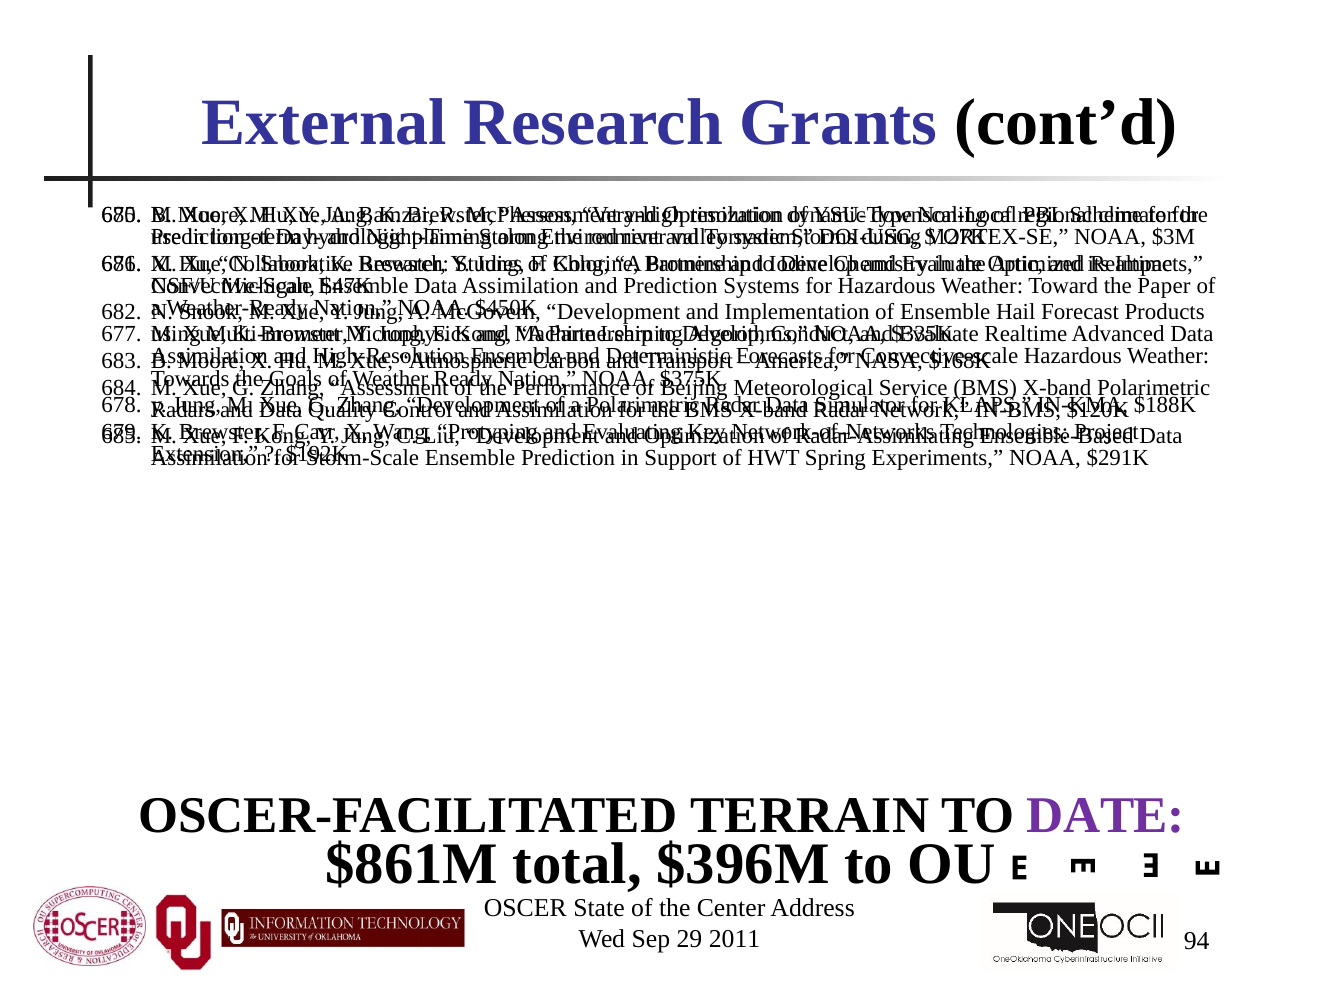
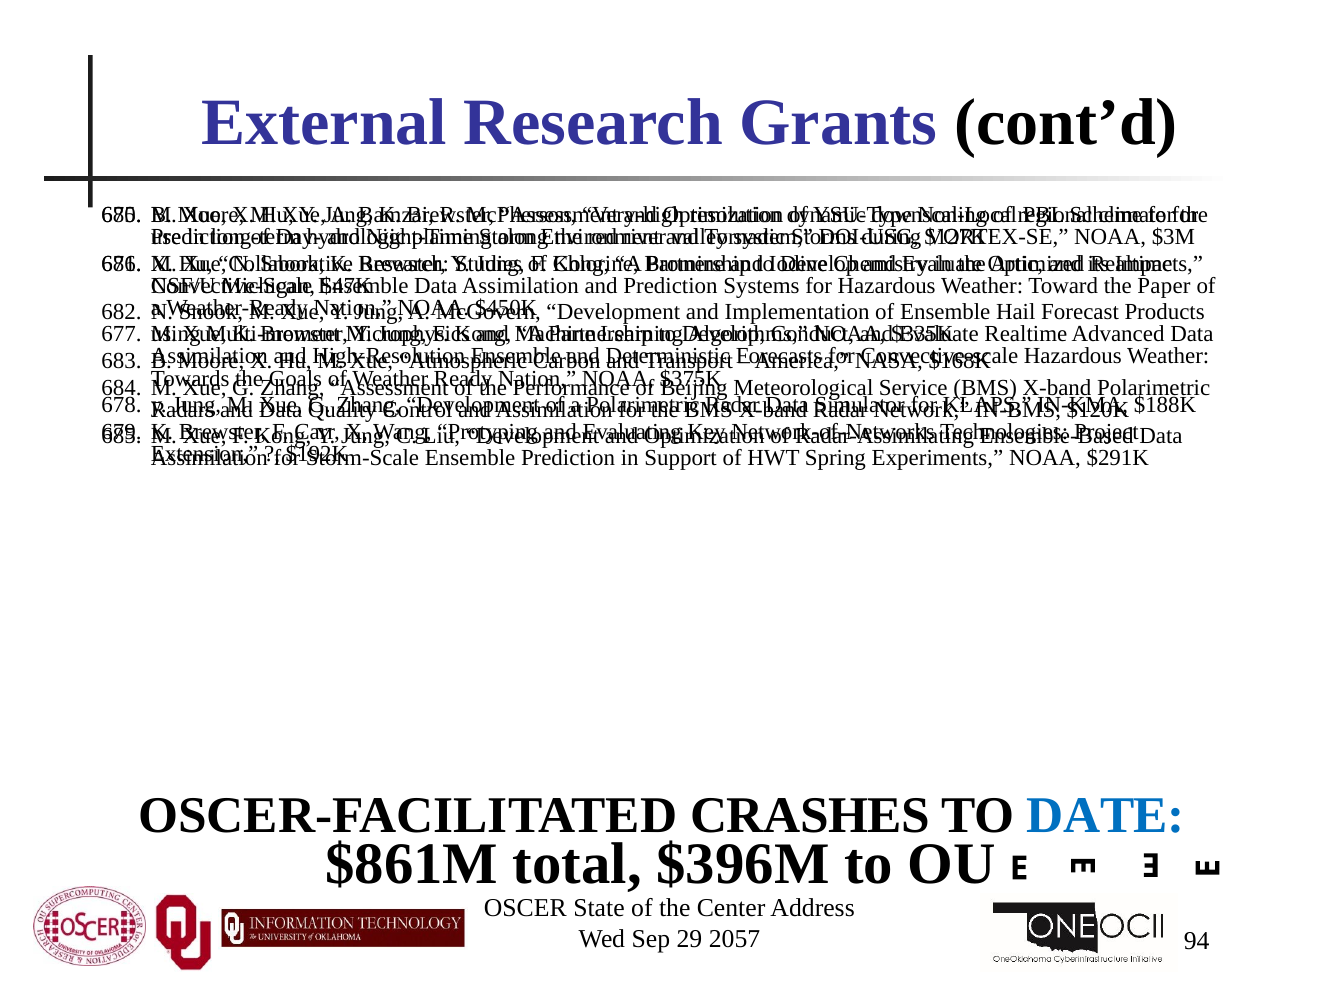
TERRAIN: TERRAIN -> CRASHES
DATE colour: purple -> blue
2011: 2011 -> 2057
